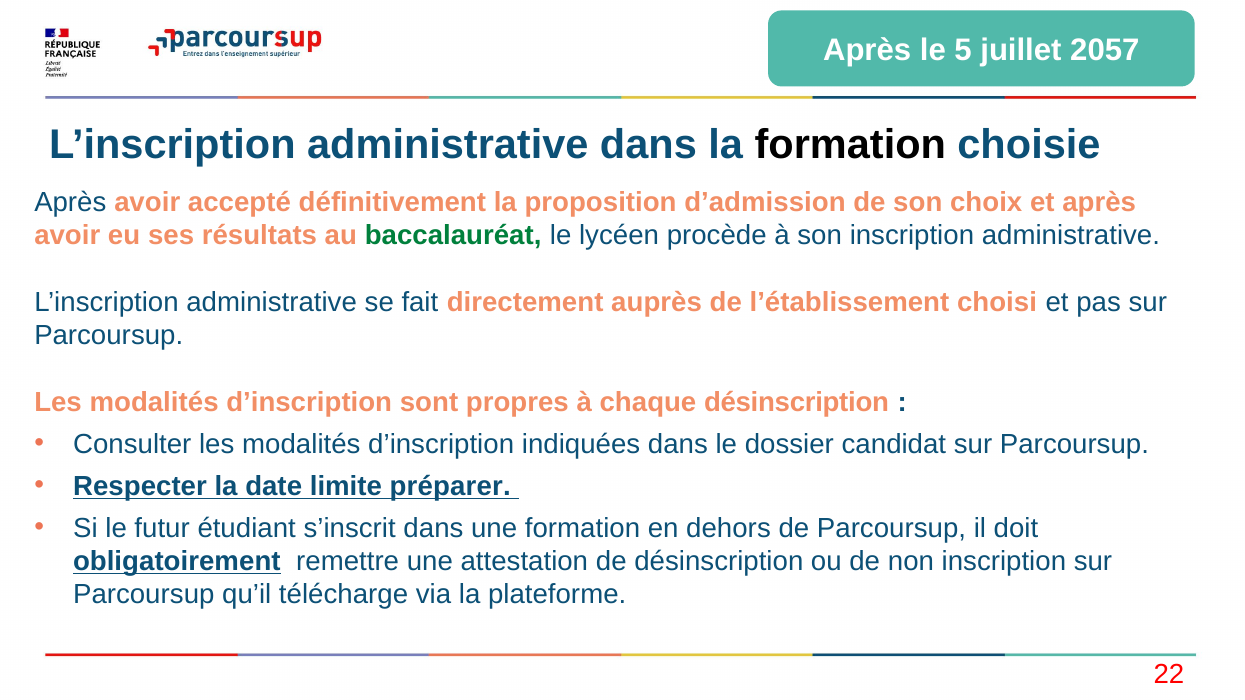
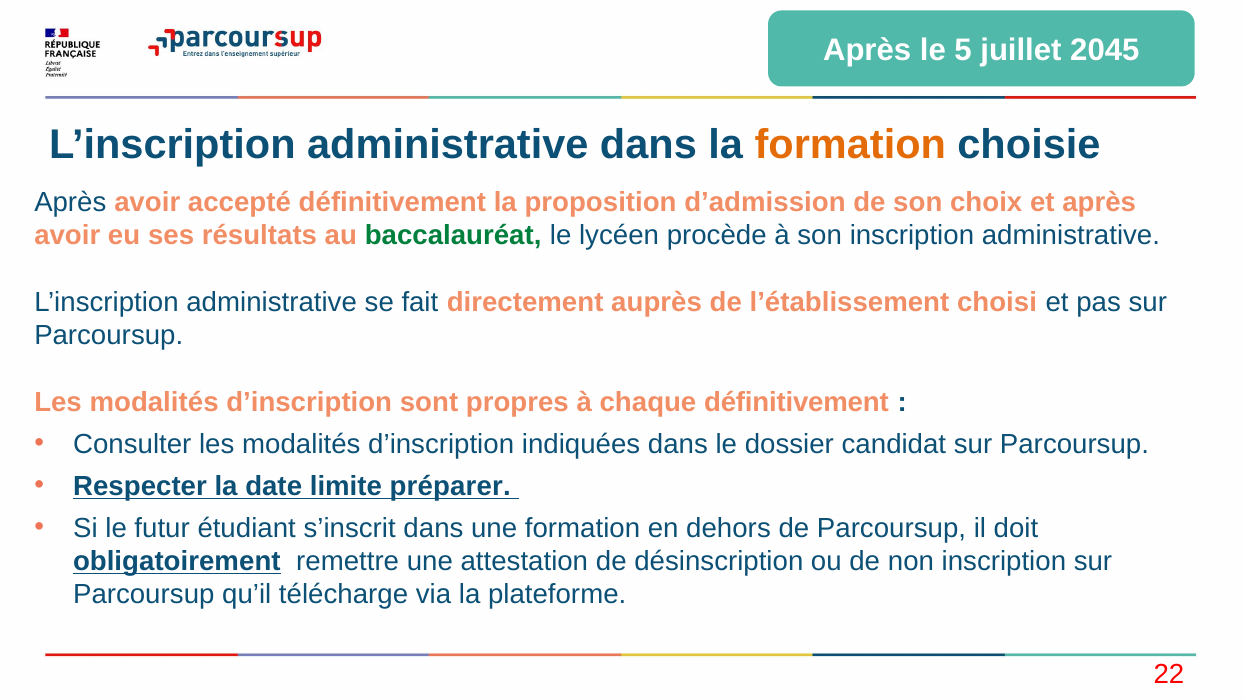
2057: 2057 -> 2045
formation at (850, 145) colour: black -> orange
chaque désinscription: désinscription -> définitivement
